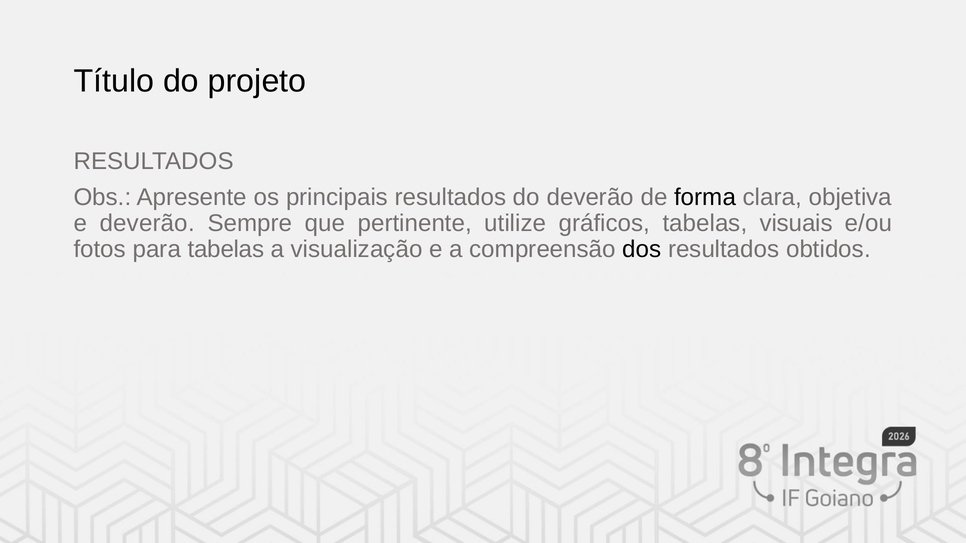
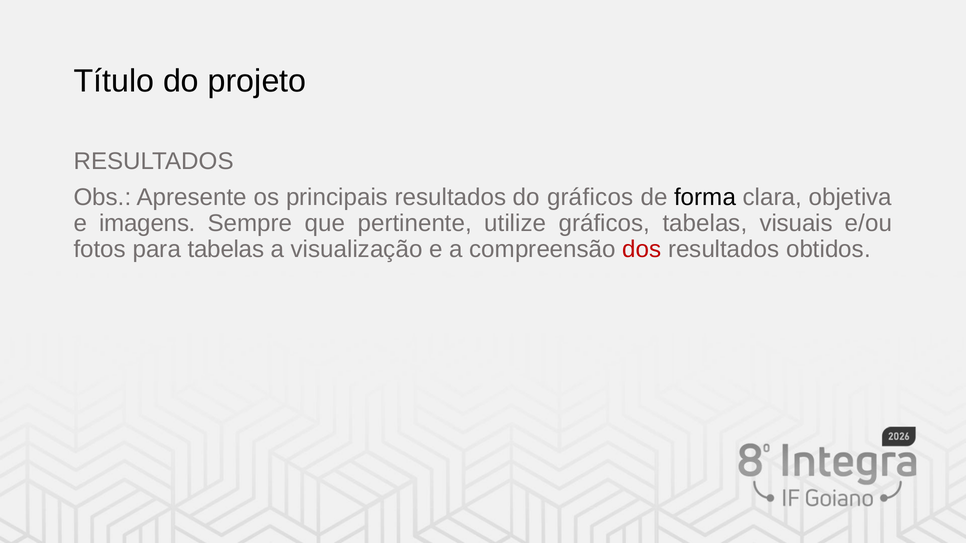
do deverão: deverão -> gráficos
e deverão: deverão -> imagens
dos colour: black -> red
